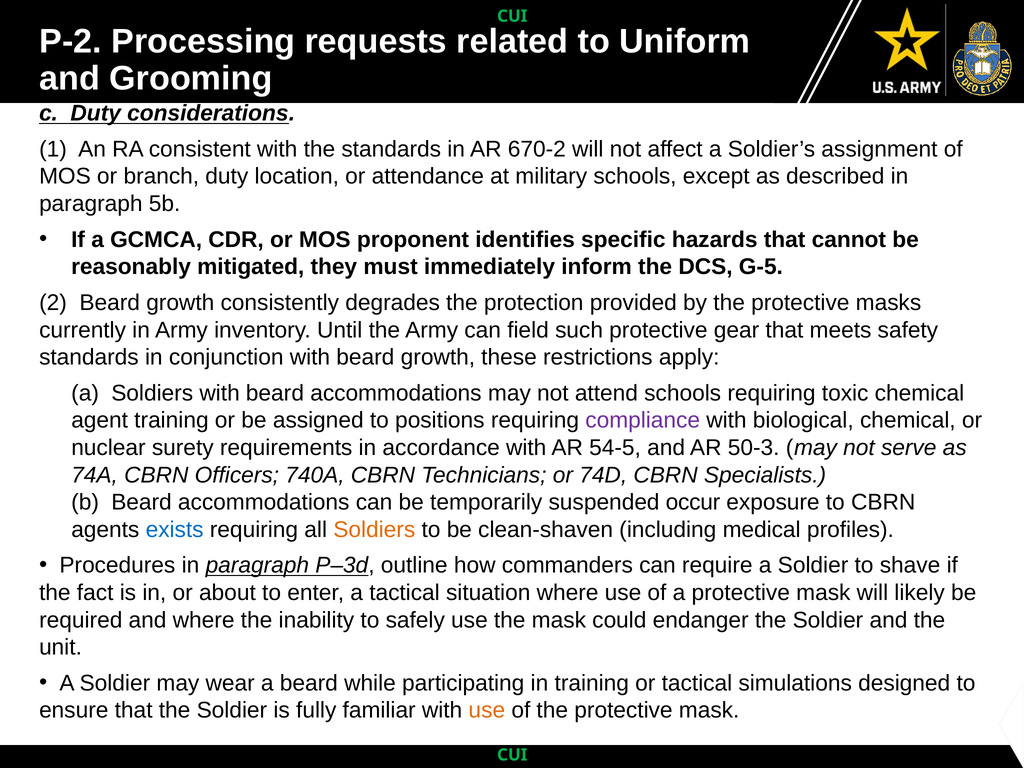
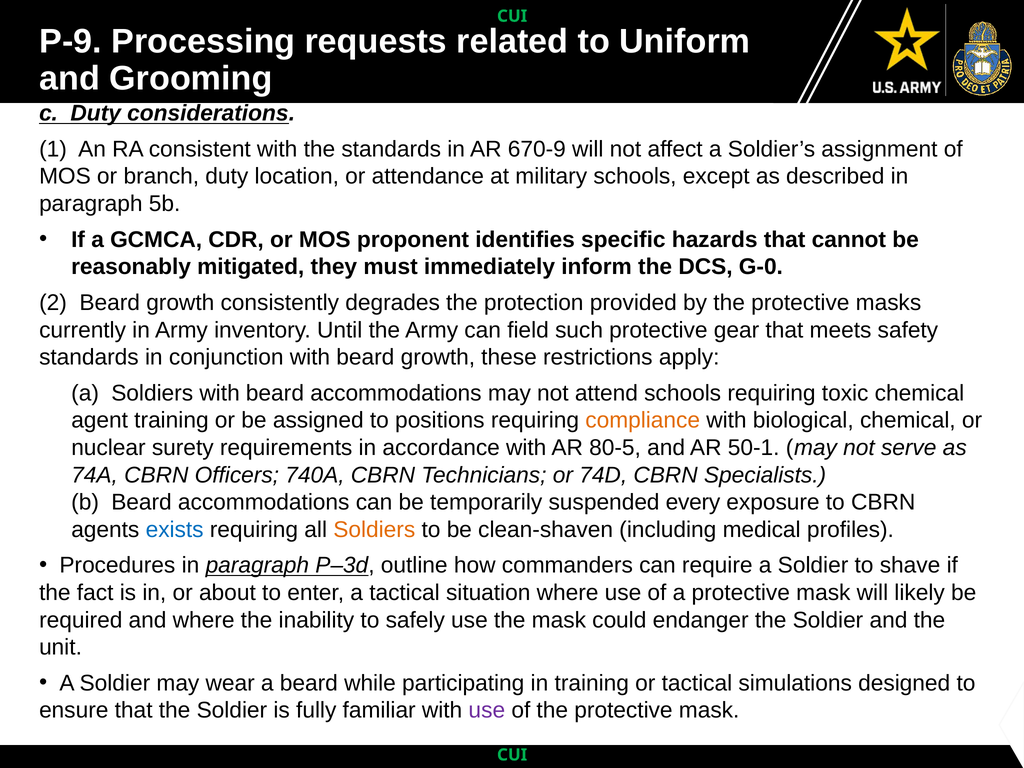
P-2: P-2 -> P-9
670-2: 670-2 -> 670-9
G-5: G-5 -> G-0
compliance colour: purple -> orange
54-5: 54-5 -> 80-5
50-3: 50-3 -> 50-1
occur: occur -> every
use at (487, 710) colour: orange -> purple
